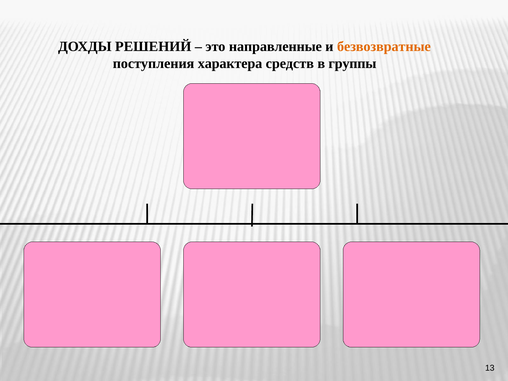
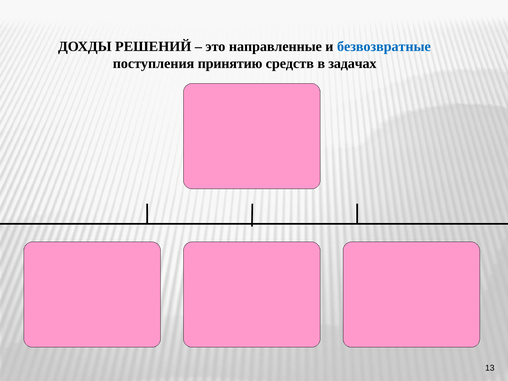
безвозвратные colour: orange -> blue
характера: характера -> принятию
группы: группы -> задачах
